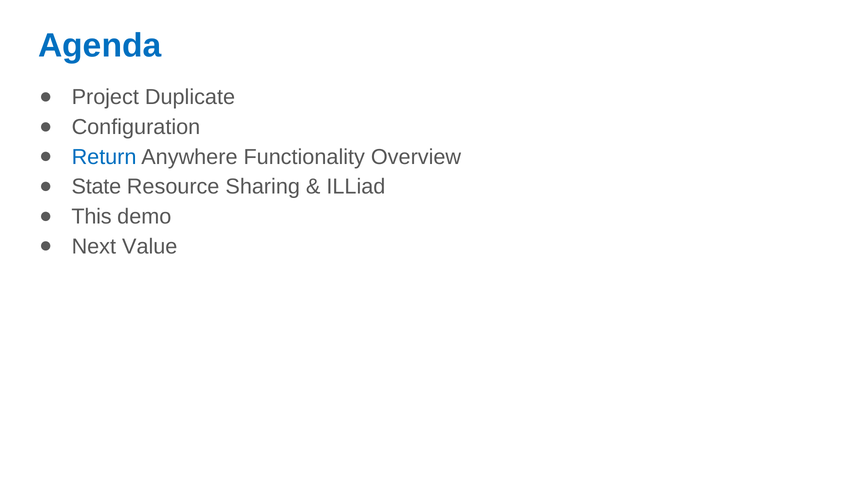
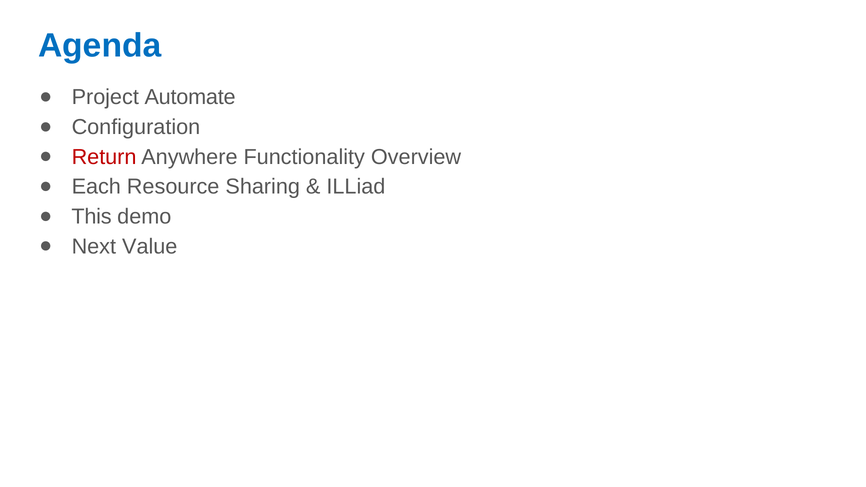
Duplicate: Duplicate -> Automate
Return colour: blue -> red
State: State -> Each
